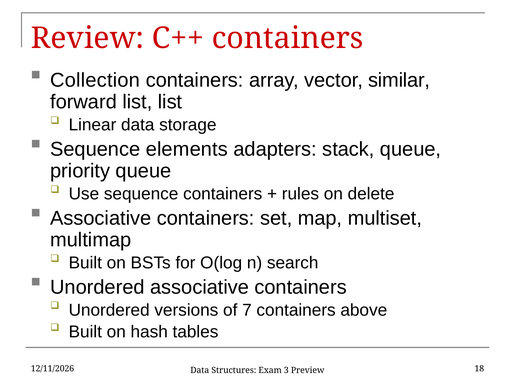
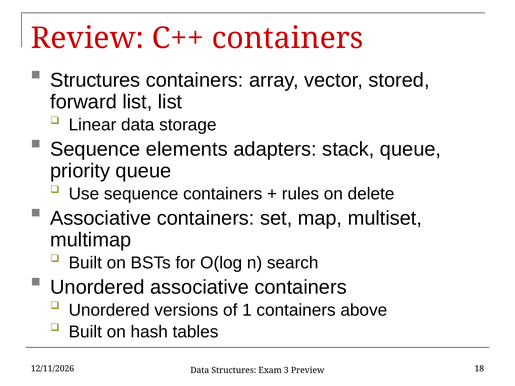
Collection at (95, 80): Collection -> Structures
similar: similar -> stored
7: 7 -> 1
